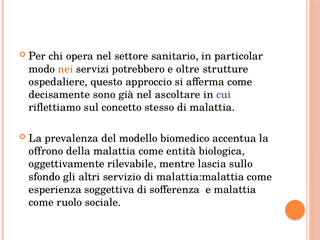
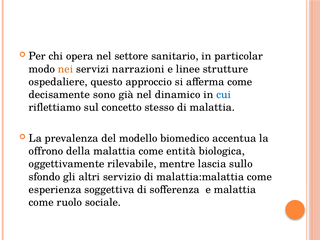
potrebbero: potrebbero -> narrazioni
oltre: oltre -> linee
ascoltare: ascoltare -> dinamico
cui colour: purple -> blue
